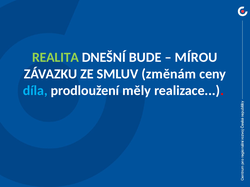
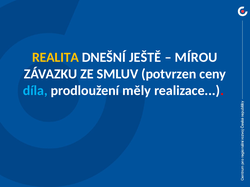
REALITA colour: light green -> yellow
BUDE: BUDE -> JEŠTĚ
změnám: změnám -> potvrzen
